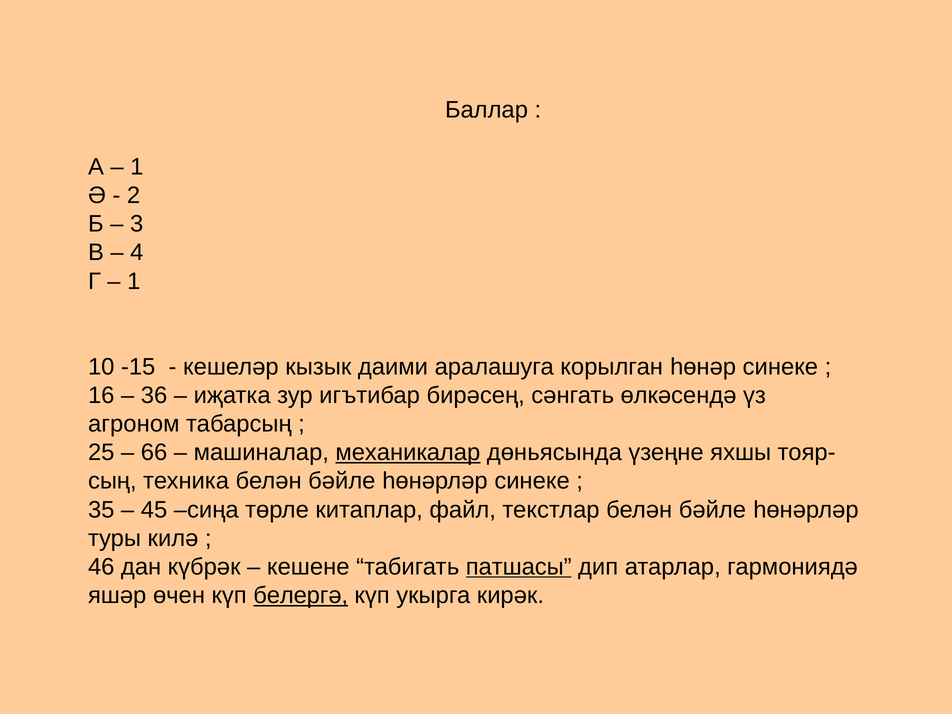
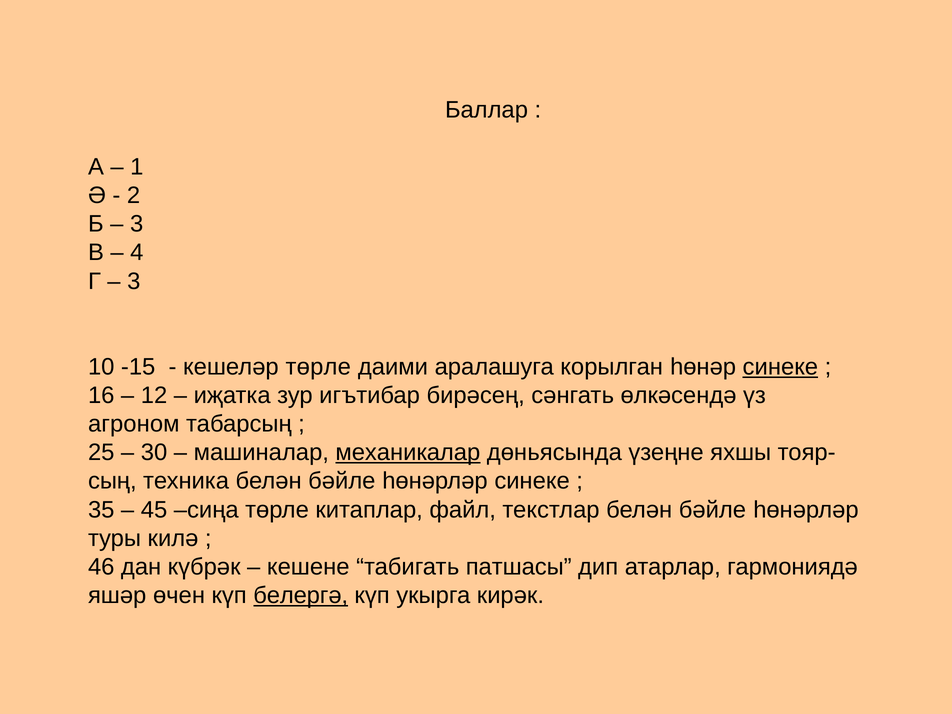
1 at (134, 281): 1 -> 3
кешеләр кызык: кызык -> төрле
синеке at (780, 367) underline: none -> present
36: 36 -> 12
66: 66 -> 30
патшасы underline: present -> none
